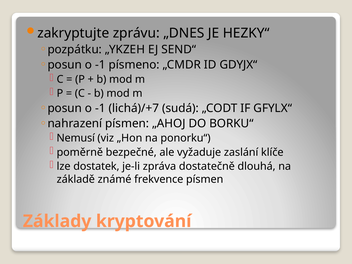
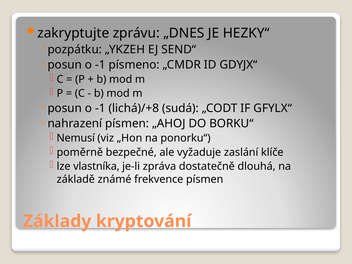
lichá)/+7: lichá)/+7 -> lichá)/+8
dostatek: dostatek -> vlastníka
